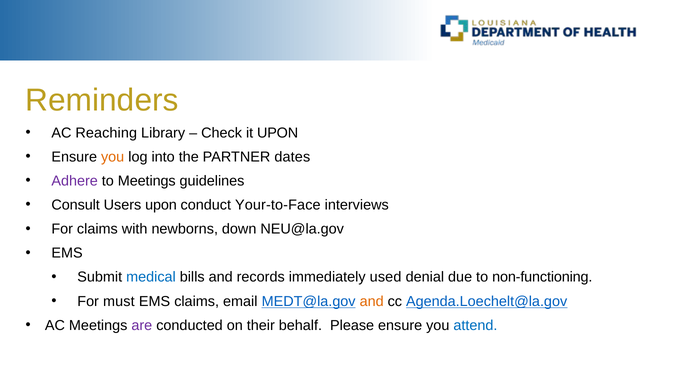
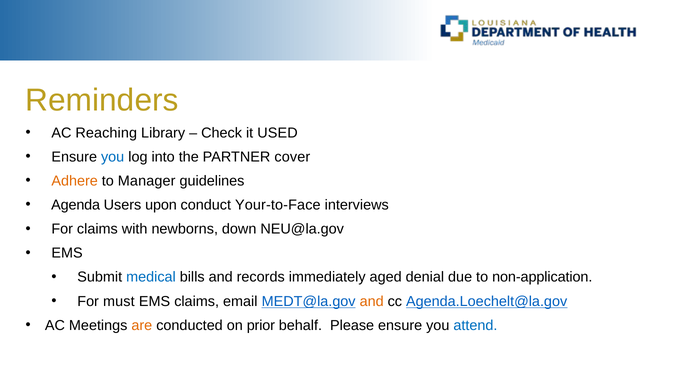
it UPON: UPON -> USED
you at (113, 157) colour: orange -> blue
dates: dates -> cover
Adhere colour: purple -> orange
to Meetings: Meetings -> Manager
Consult: Consult -> Agenda
used: used -> aged
non-functioning: non-functioning -> non-application
are colour: purple -> orange
their: their -> prior
